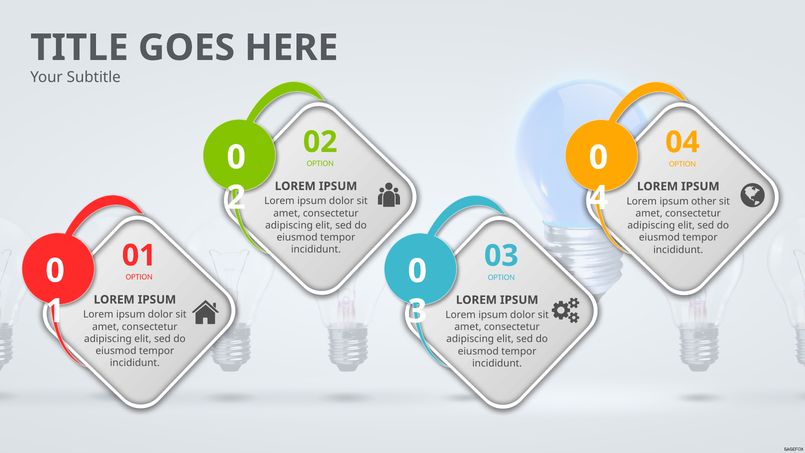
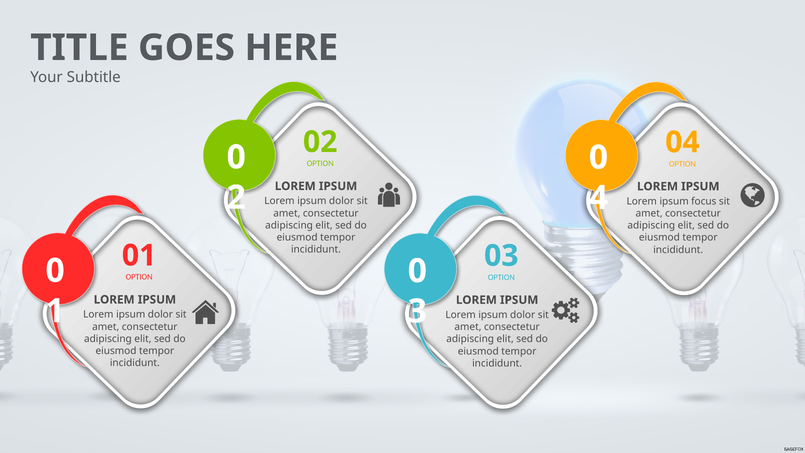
other: other -> focus
